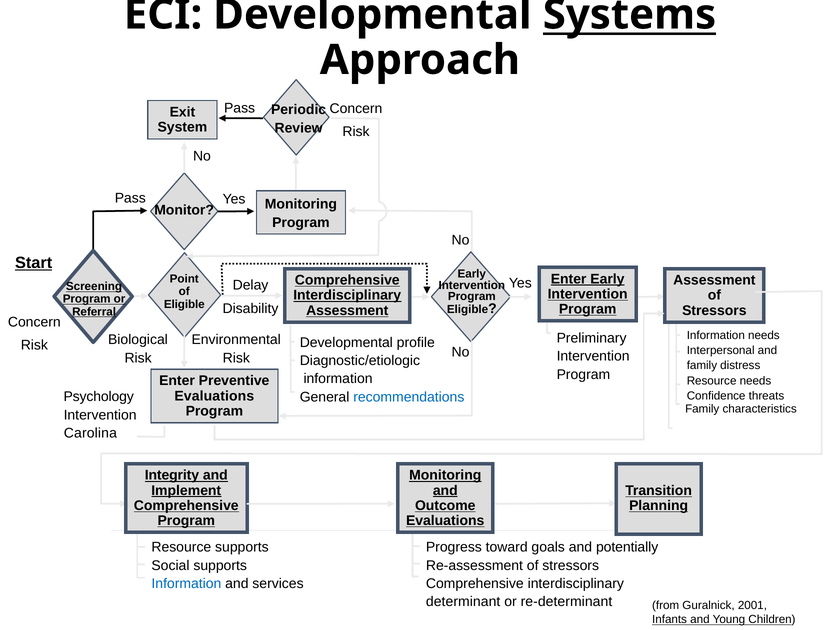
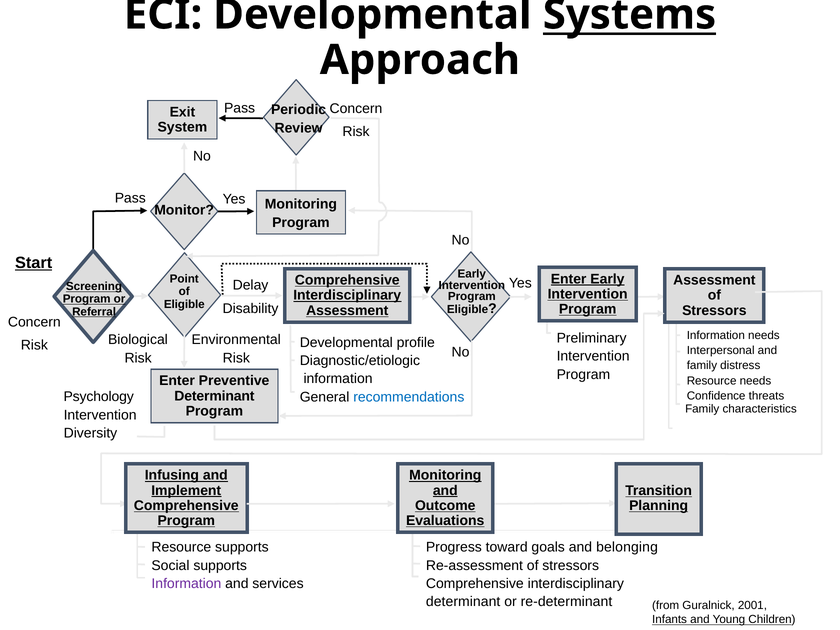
Evaluations at (214, 396): Evaluations -> Determinant
Carolina: Carolina -> Diversity
Integrity: Integrity -> Infusing
potentially: potentially -> belonging
Information at (186, 584) colour: blue -> purple
